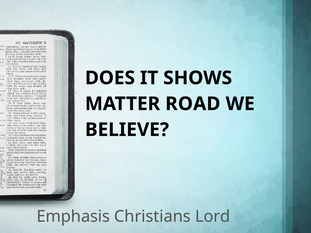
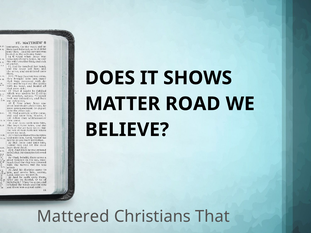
Emphasis: Emphasis -> Mattered
Lord: Lord -> That
